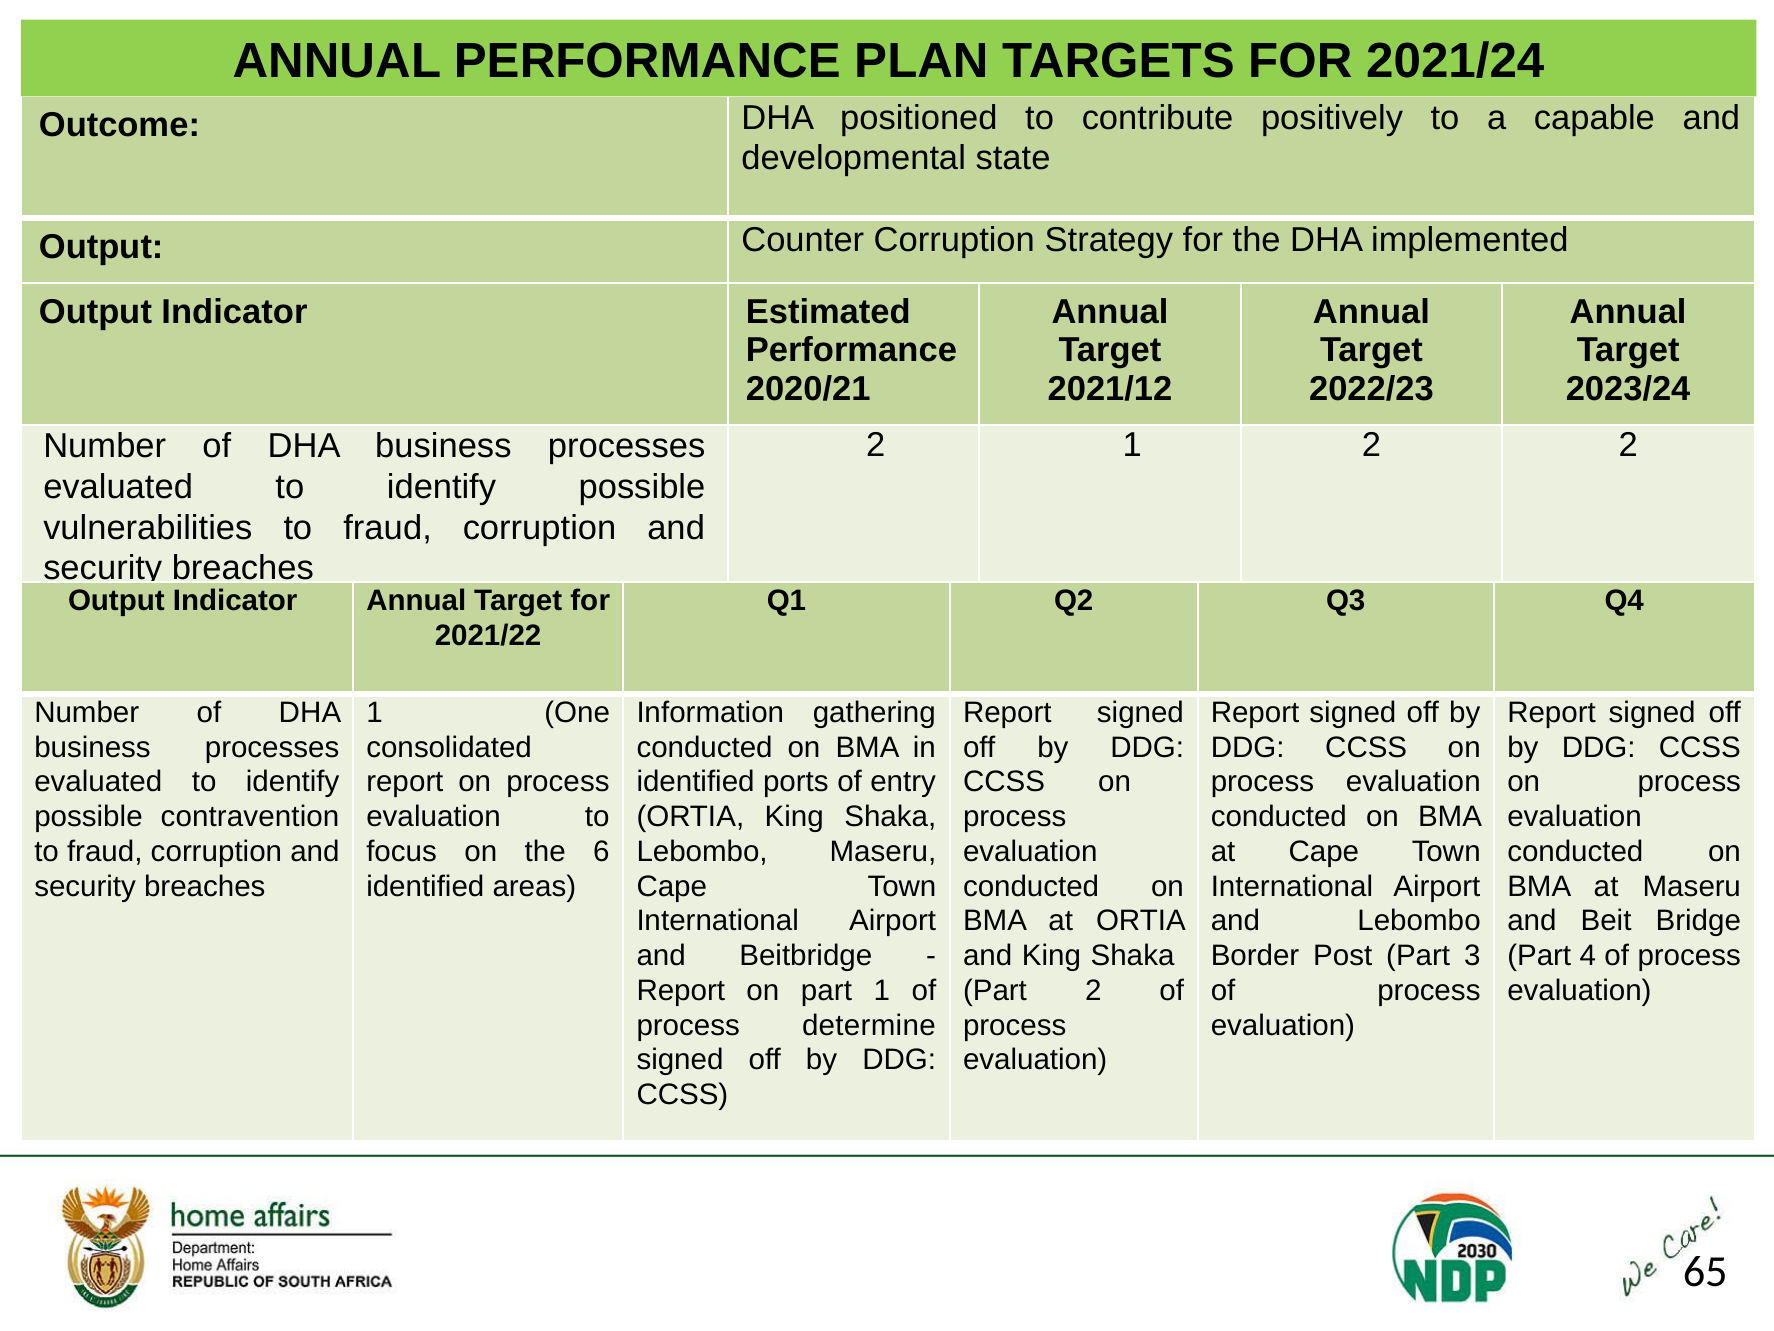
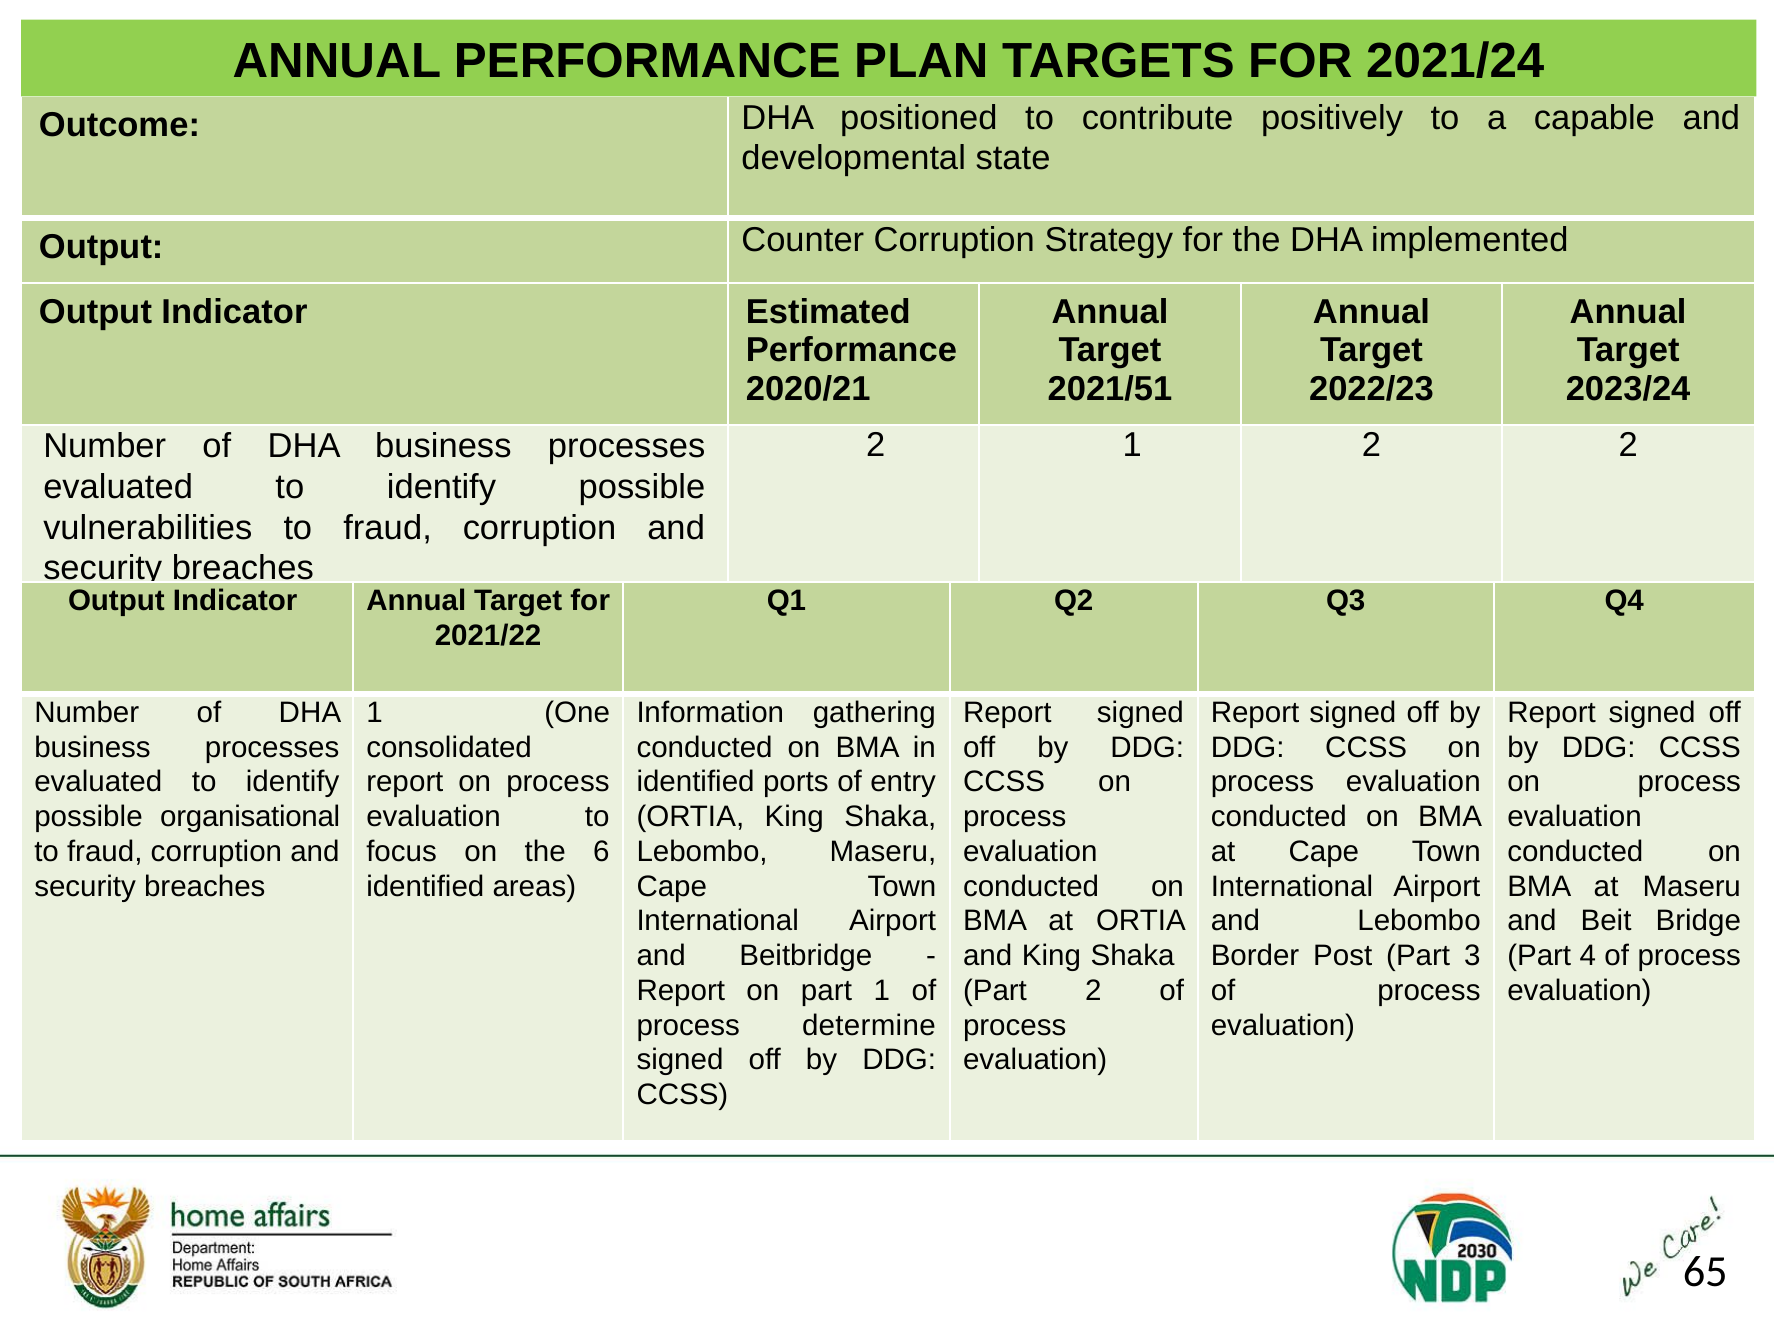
2021/12: 2021/12 -> 2021/51
contravention: contravention -> organisational
